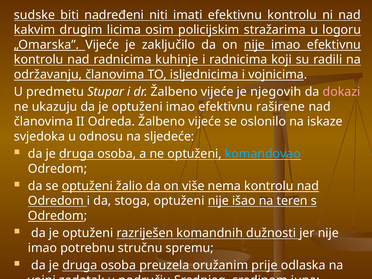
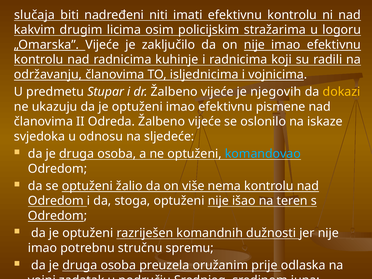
sudske: sudske -> slučaja
dokazi colour: pink -> yellow
raširene: raširene -> pismene
